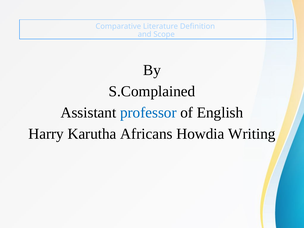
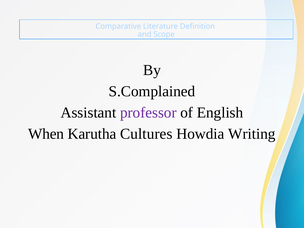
professor colour: blue -> purple
Harry: Harry -> When
Africans: Africans -> Cultures
